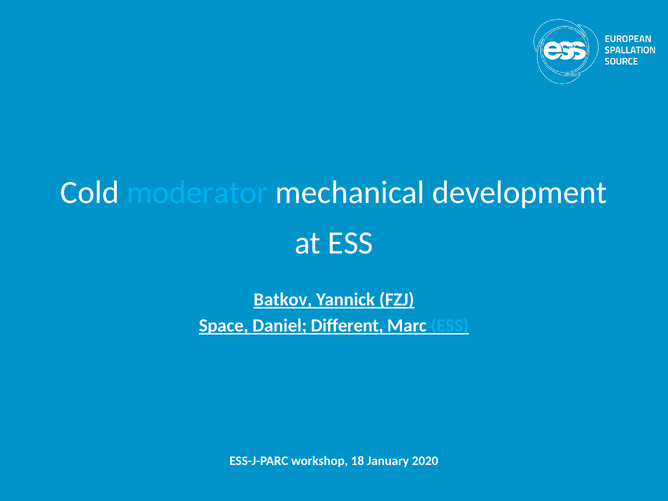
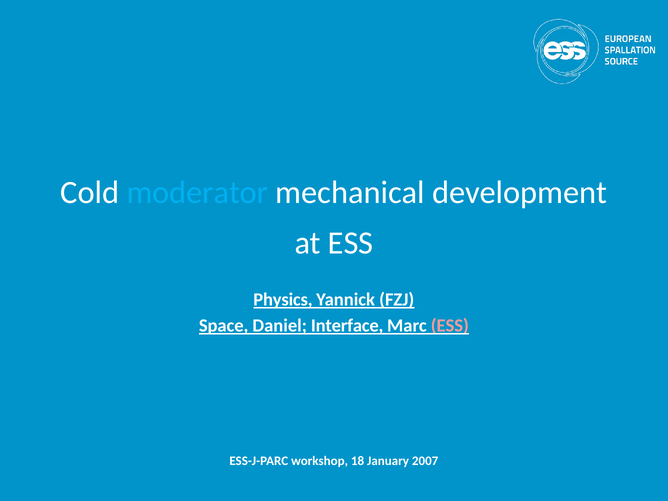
Batkov: Batkov -> Physics
Different: Different -> Interface
ESS at (450, 326) colour: light blue -> pink
2020: 2020 -> 2007
